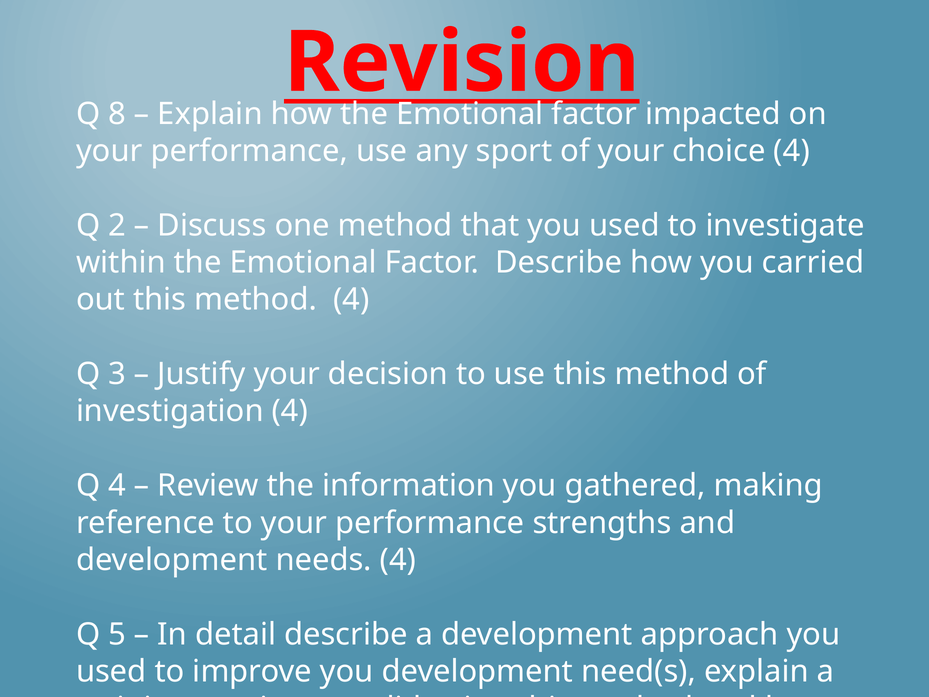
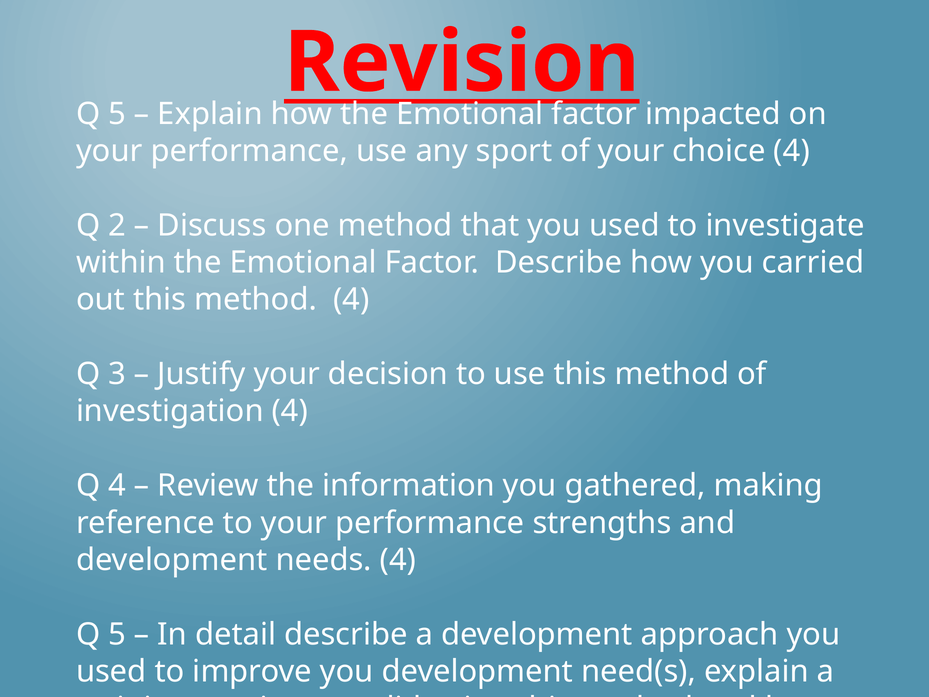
8 at (117, 114): 8 -> 5
